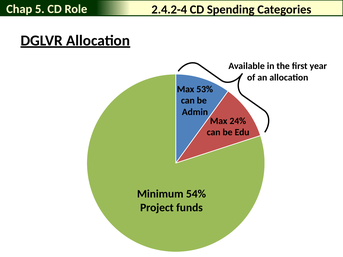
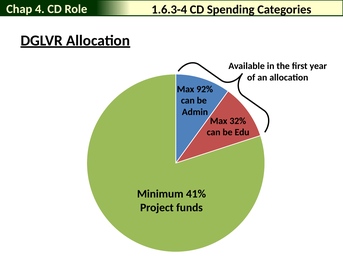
5: 5 -> 4
2.4.2-4: 2.4.2-4 -> 1.6.3-4
53%: 53% -> 92%
24%: 24% -> 32%
54%: 54% -> 41%
